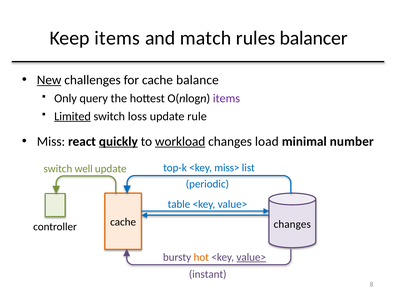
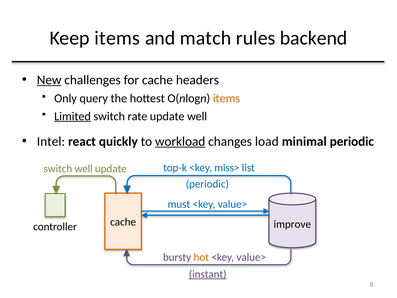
balancer: balancer -> backend
balance: balance -> headers
items at (226, 98) colour: purple -> orange
loss: loss -> rate
update rule: rule -> well
Miss: Miss -> Intel
quickly underline: present -> none
minimal number: number -> periodic
table: table -> must
cache changes: changes -> improve
value> at (251, 257) underline: present -> none
instant underline: none -> present
